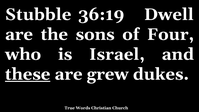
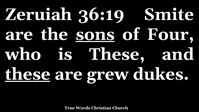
Stubble: Stubble -> Zeruiah
Dwell: Dwell -> Smite
sons underline: none -> present
is Israel: Israel -> These
